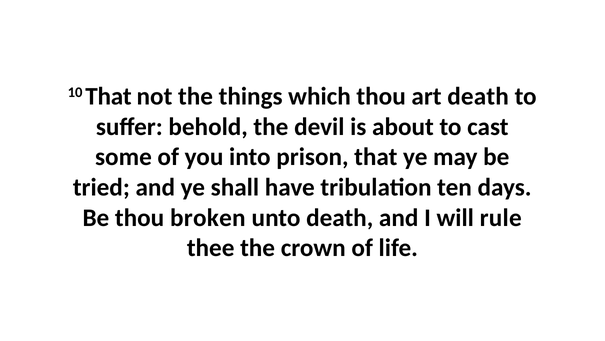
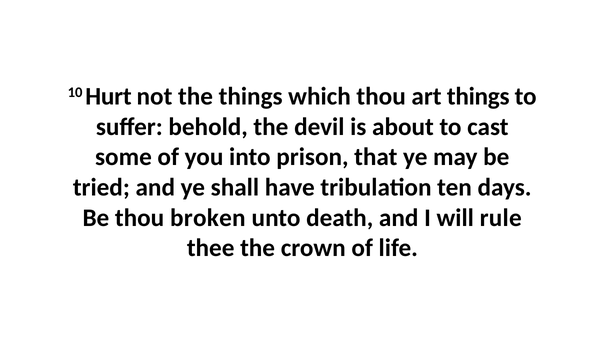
10 That: That -> Hurt
art death: death -> things
